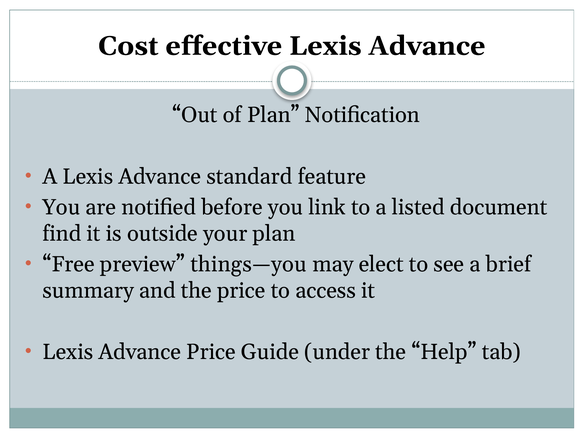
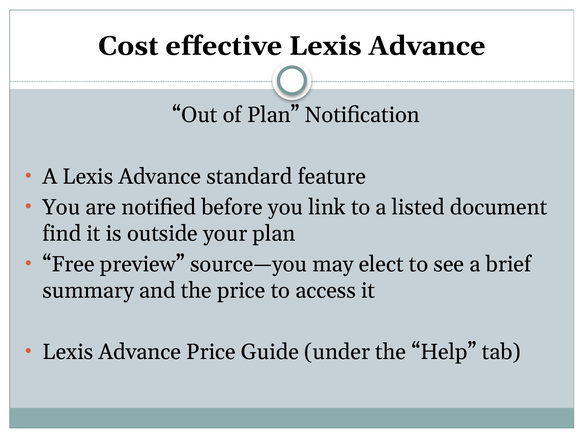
things—you: things—you -> source—you
